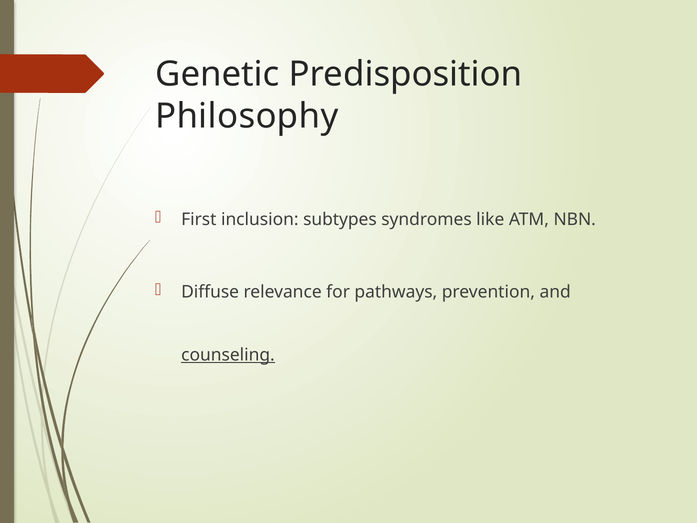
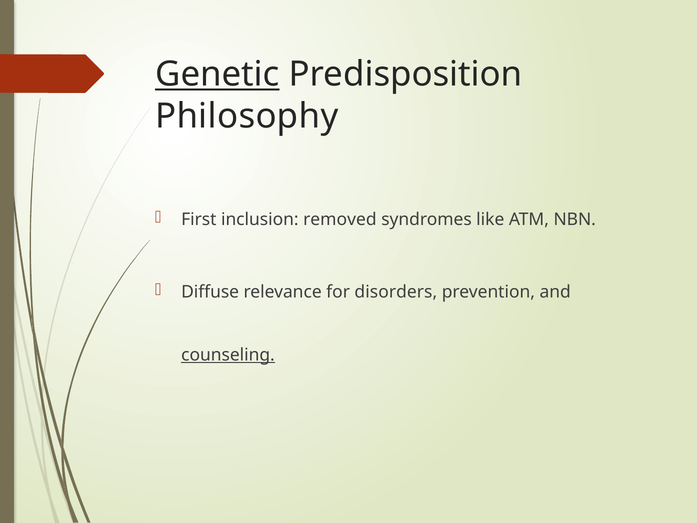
Genetic underline: none -> present
subtypes: subtypes -> removed
pathways: pathways -> disorders
